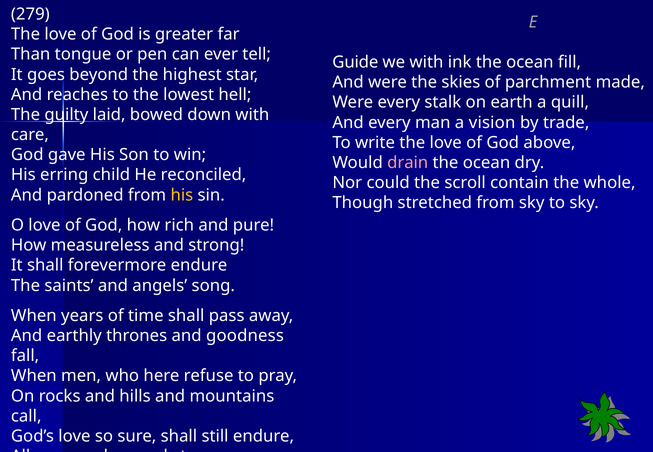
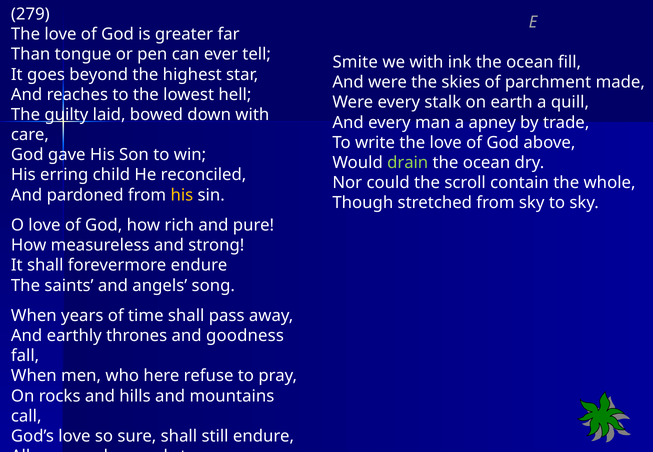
Guide: Guide -> Smite
vision: vision -> apney
drain colour: pink -> light green
